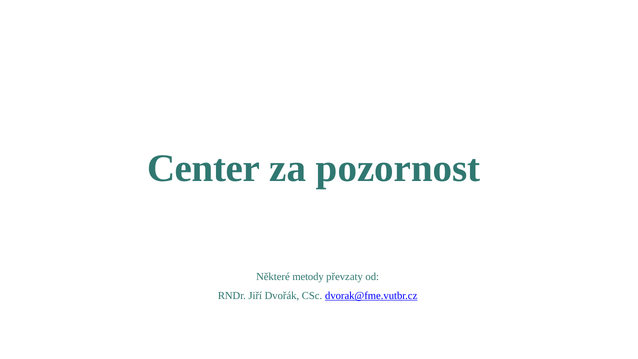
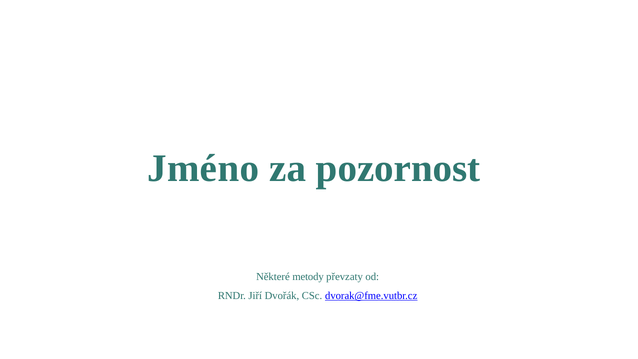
Center: Center -> Jméno
